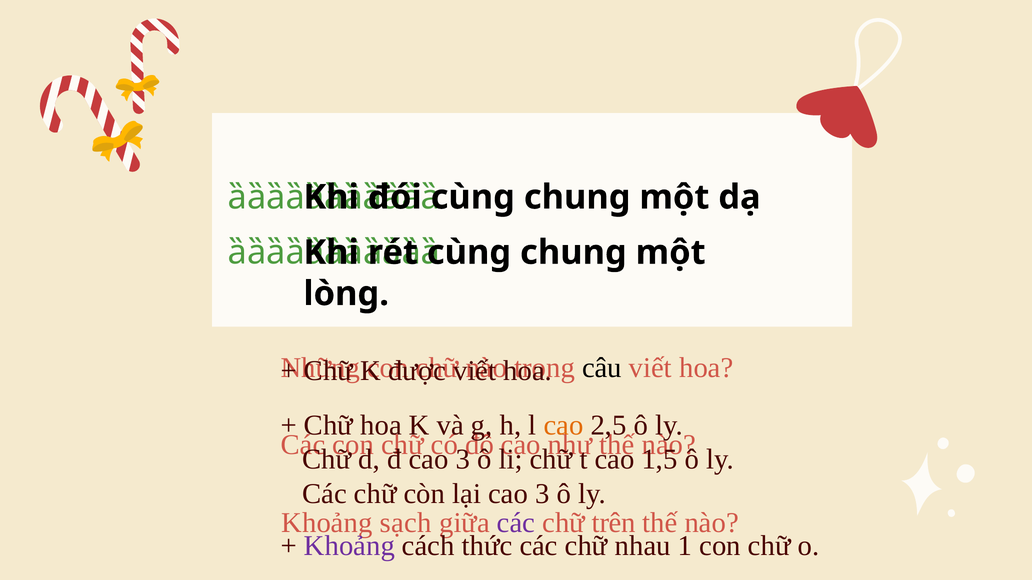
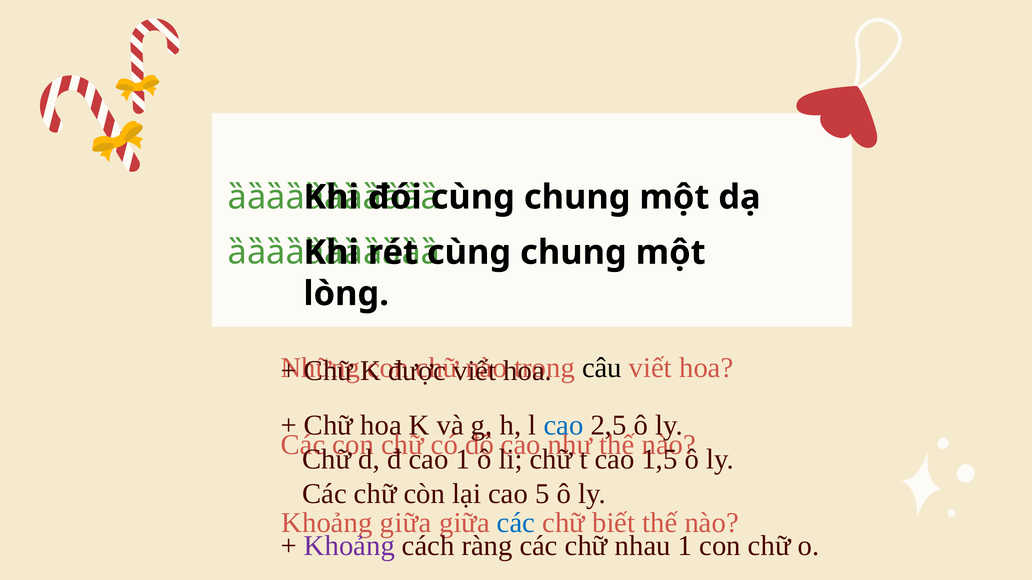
cao at (563, 425) colour: orange -> blue
3 at (463, 460): 3 -> 1
lại cao 3: 3 -> 5
Khoảng sạch: sạch -> giữa
các at (516, 523) colour: purple -> blue
trên: trên -> biết
thức: thức -> ràng
